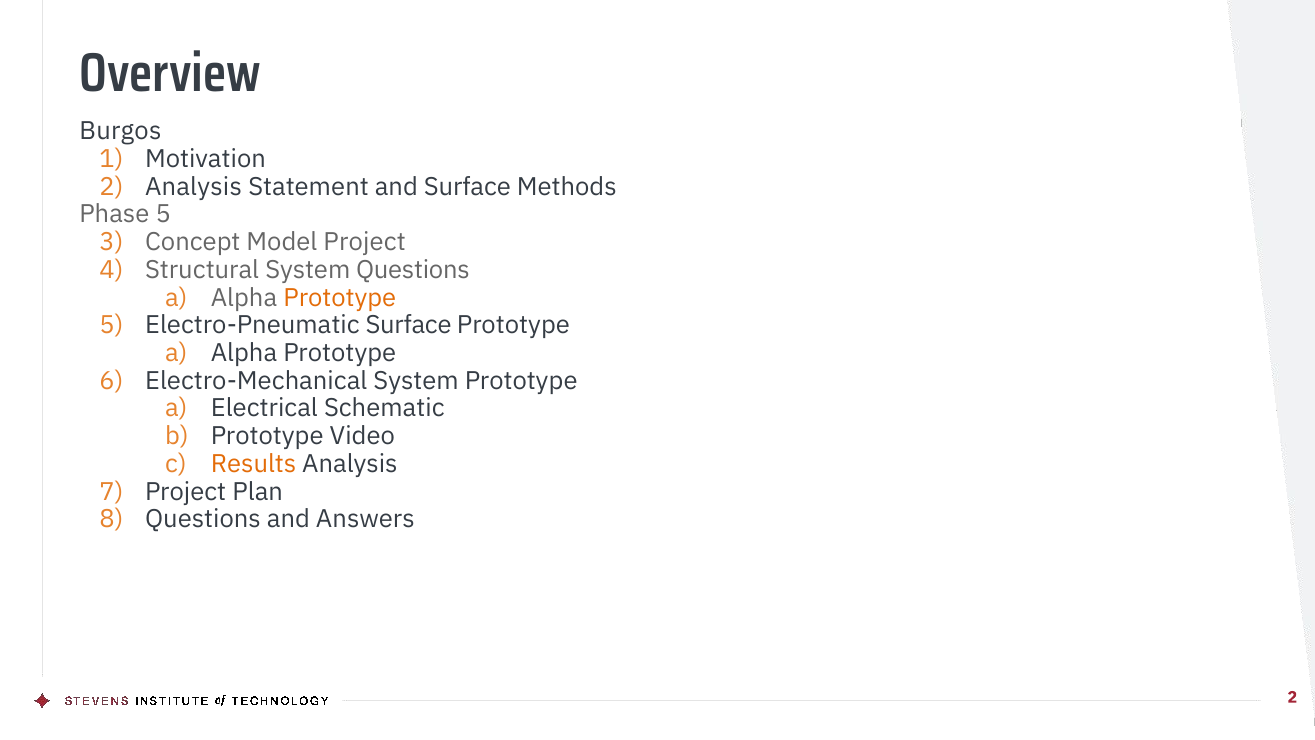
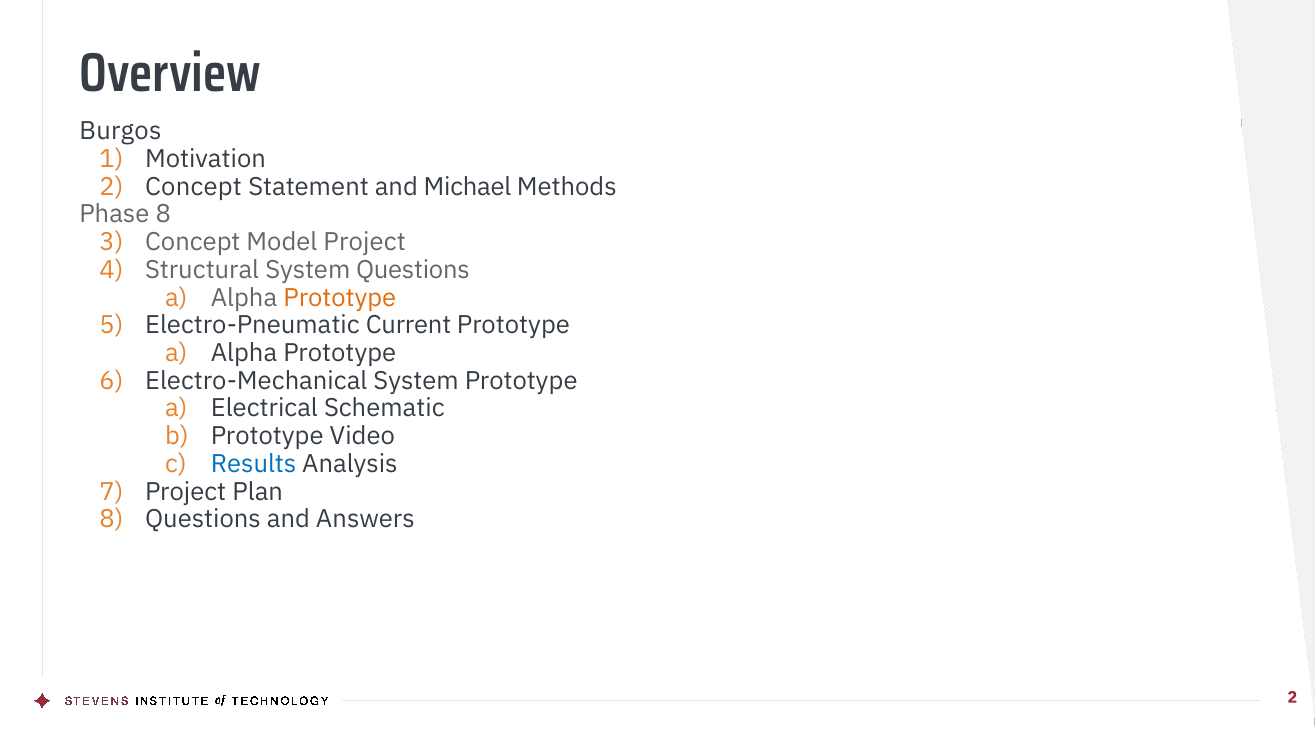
2 Analysis: Analysis -> Concept
and Surface: Surface -> Michael
Phase 5: 5 -> 8
Electro-Pneumatic Surface: Surface -> Current
Results colour: orange -> blue
